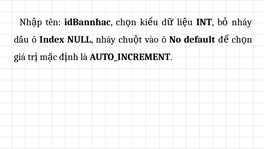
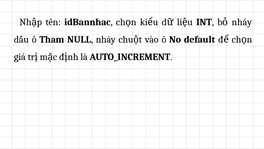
Index: Index -> Tham
